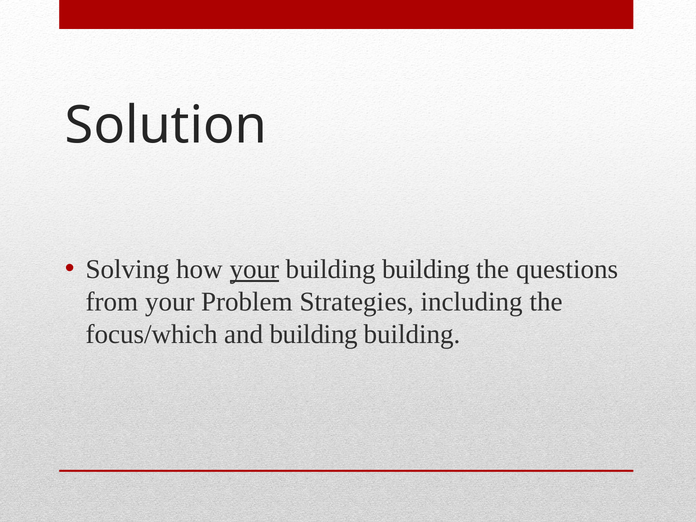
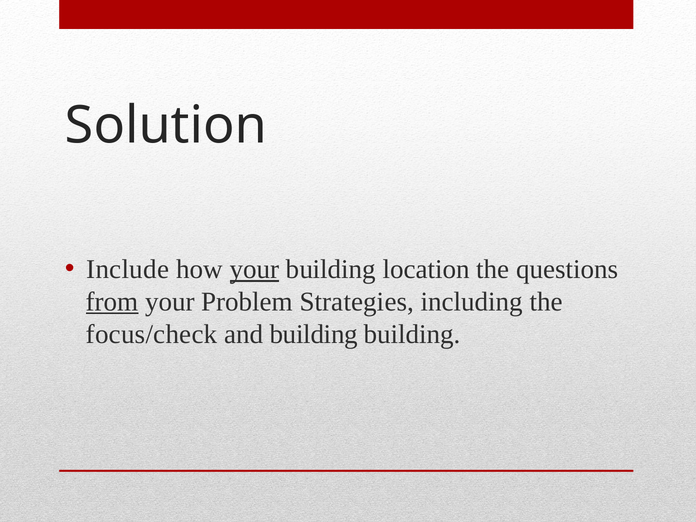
Solving: Solving -> Include
building at (426, 269): building -> location
from underline: none -> present
focus/which: focus/which -> focus/check
